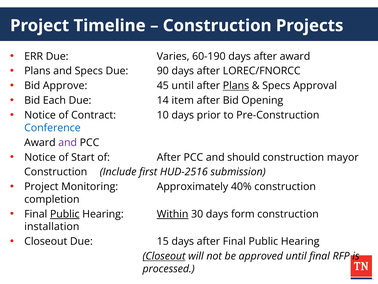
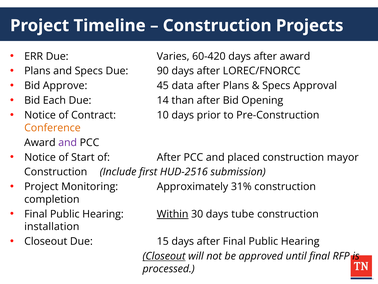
60-190: 60-190 -> 60-420
45 until: until -> data
Plans at (236, 86) underline: present -> none
item: item -> than
Conference colour: blue -> orange
should: should -> placed
40%: 40% -> 31%
Public at (65, 214) underline: present -> none
form: form -> tube
